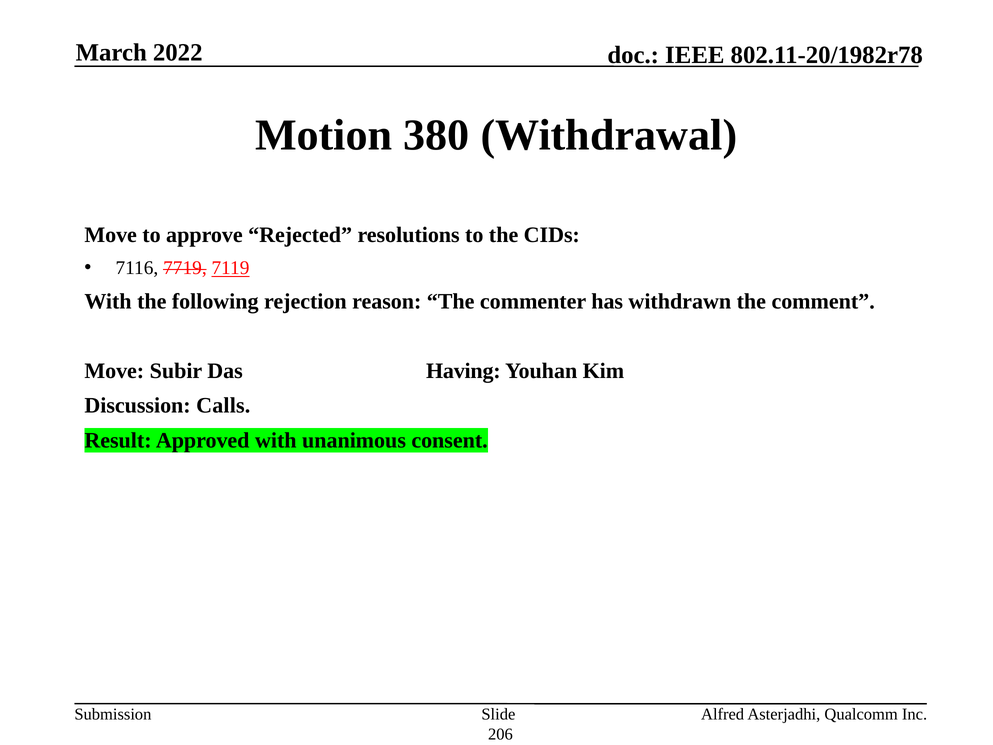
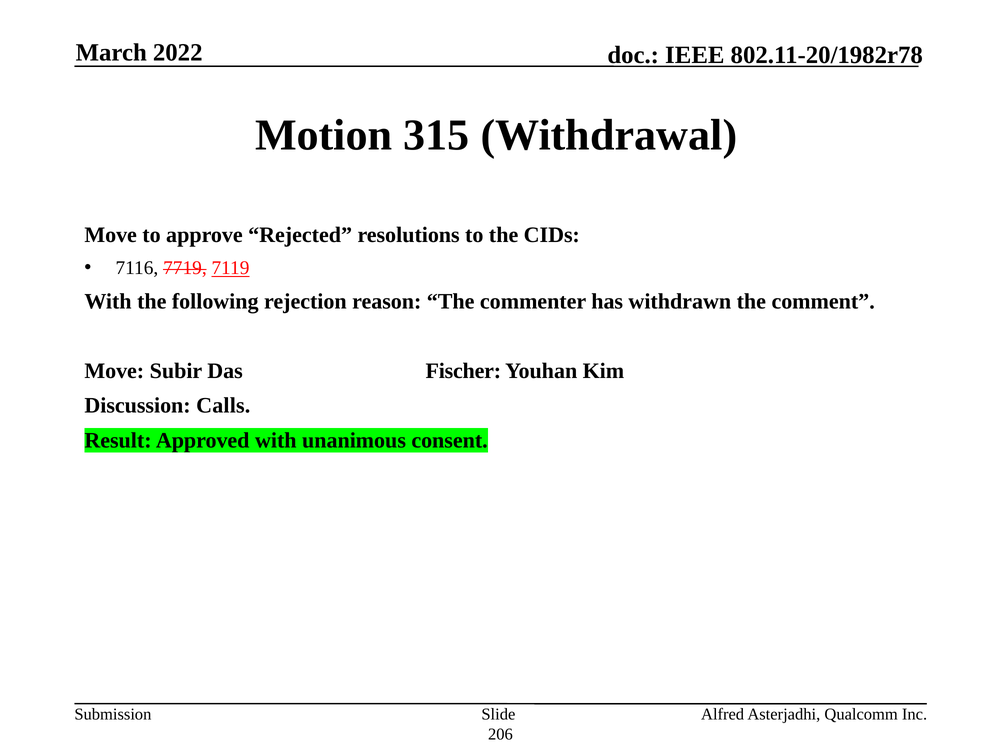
380: 380 -> 315
Having: Having -> Fischer
